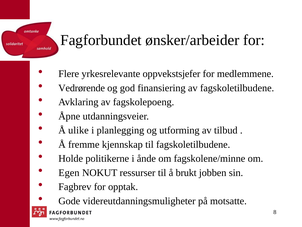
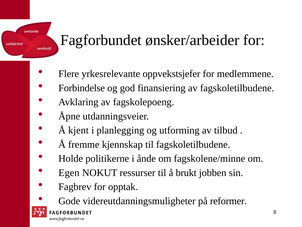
Vedrørende: Vedrørende -> Forbindelse
ulike: ulike -> kjent
motsatte: motsatte -> reformer
